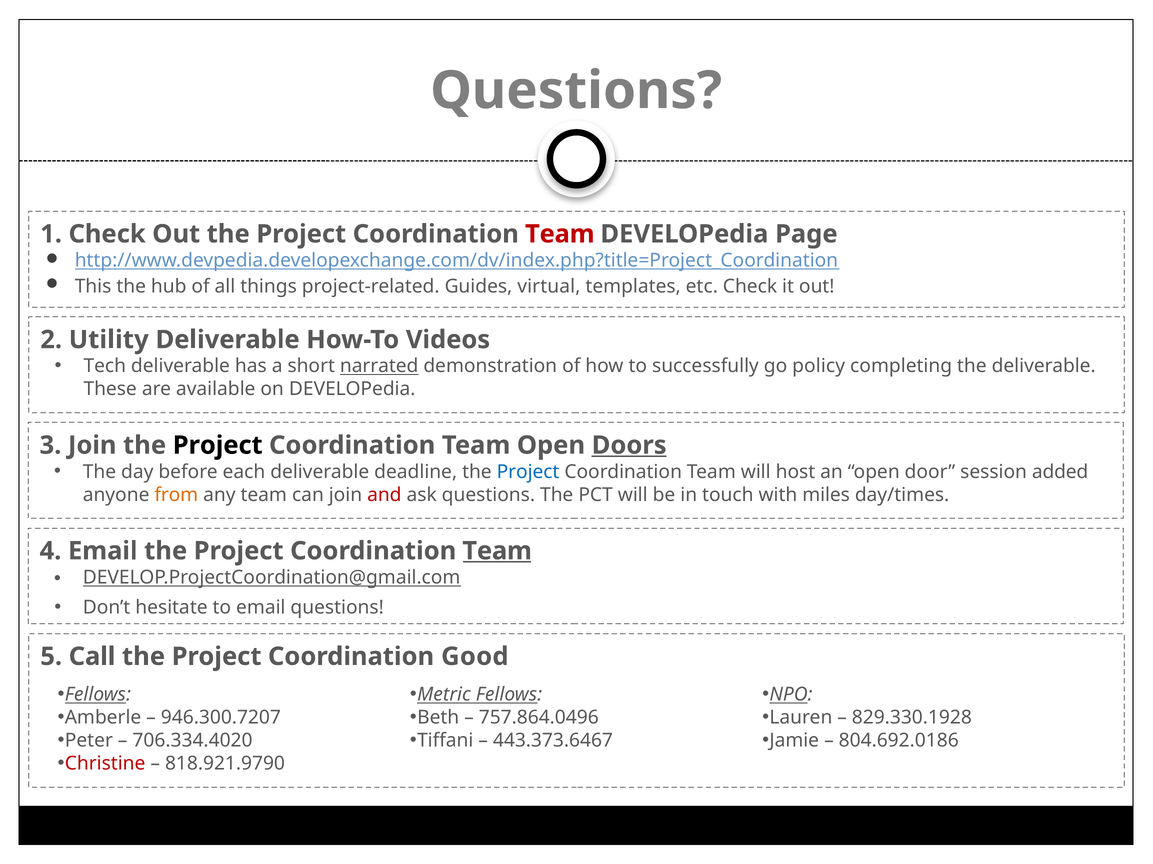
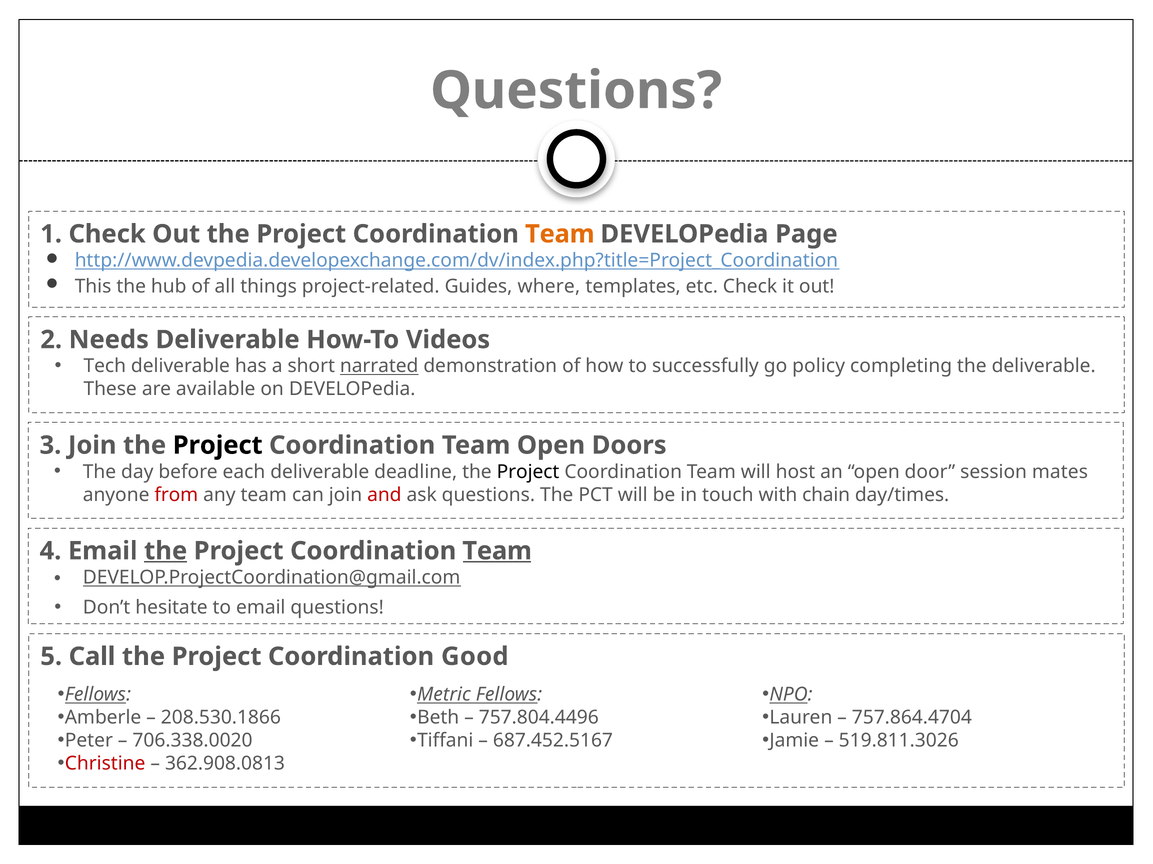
Team at (560, 234) colour: red -> orange
virtual: virtual -> where
Utility: Utility -> Needs
Doors underline: present -> none
Project at (528, 472) colour: blue -> black
added: added -> mates
from colour: orange -> red
miles: miles -> chain
the at (166, 551) underline: none -> present
946.300.7207: 946.300.7207 -> 208.530.1866
757.864.0496: 757.864.0496 -> 757.804.4496
829.330.1928: 829.330.1928 -> 757.864.4704
706.334.4020: 706.334.4020 -> 706.338.0020
443.373.6467: 443.373.6467 -> 687.452.5167
804.692.0186: 804.692.0186 -> 519.811.3026
818.921.9790: 818.921.9790 -> 362.908.0813
